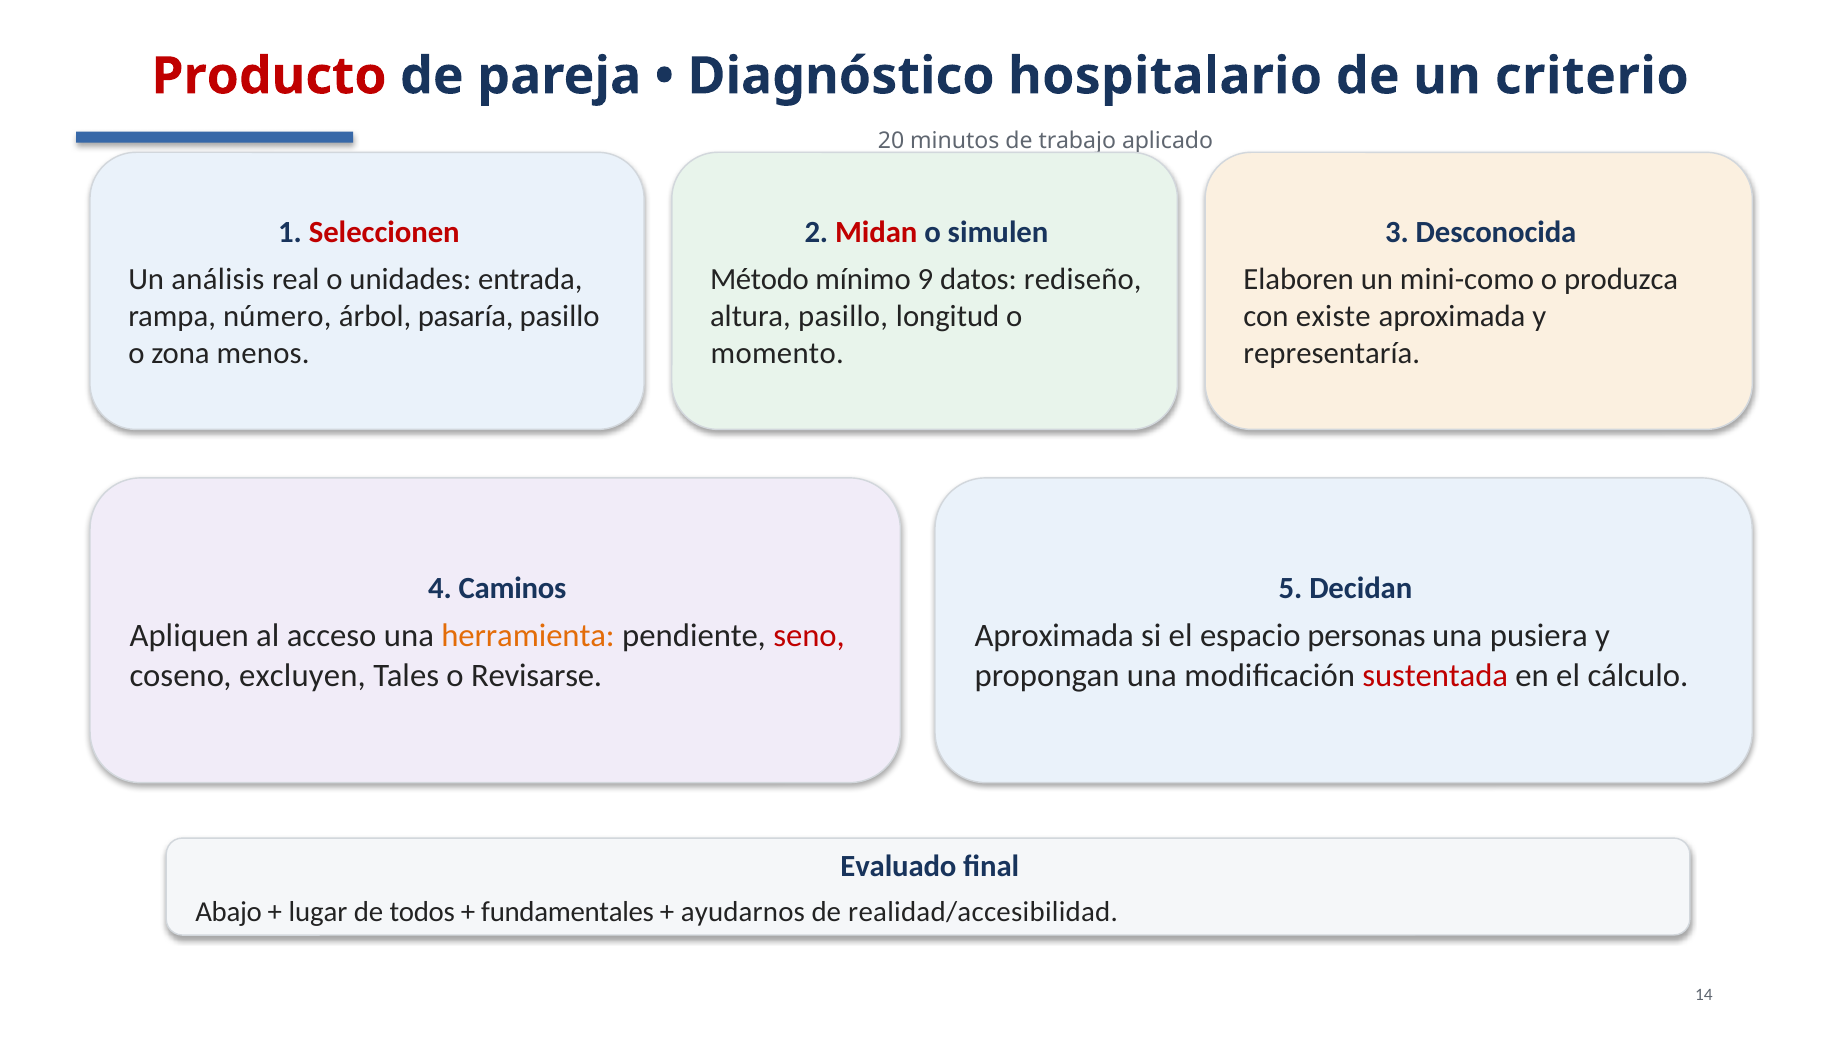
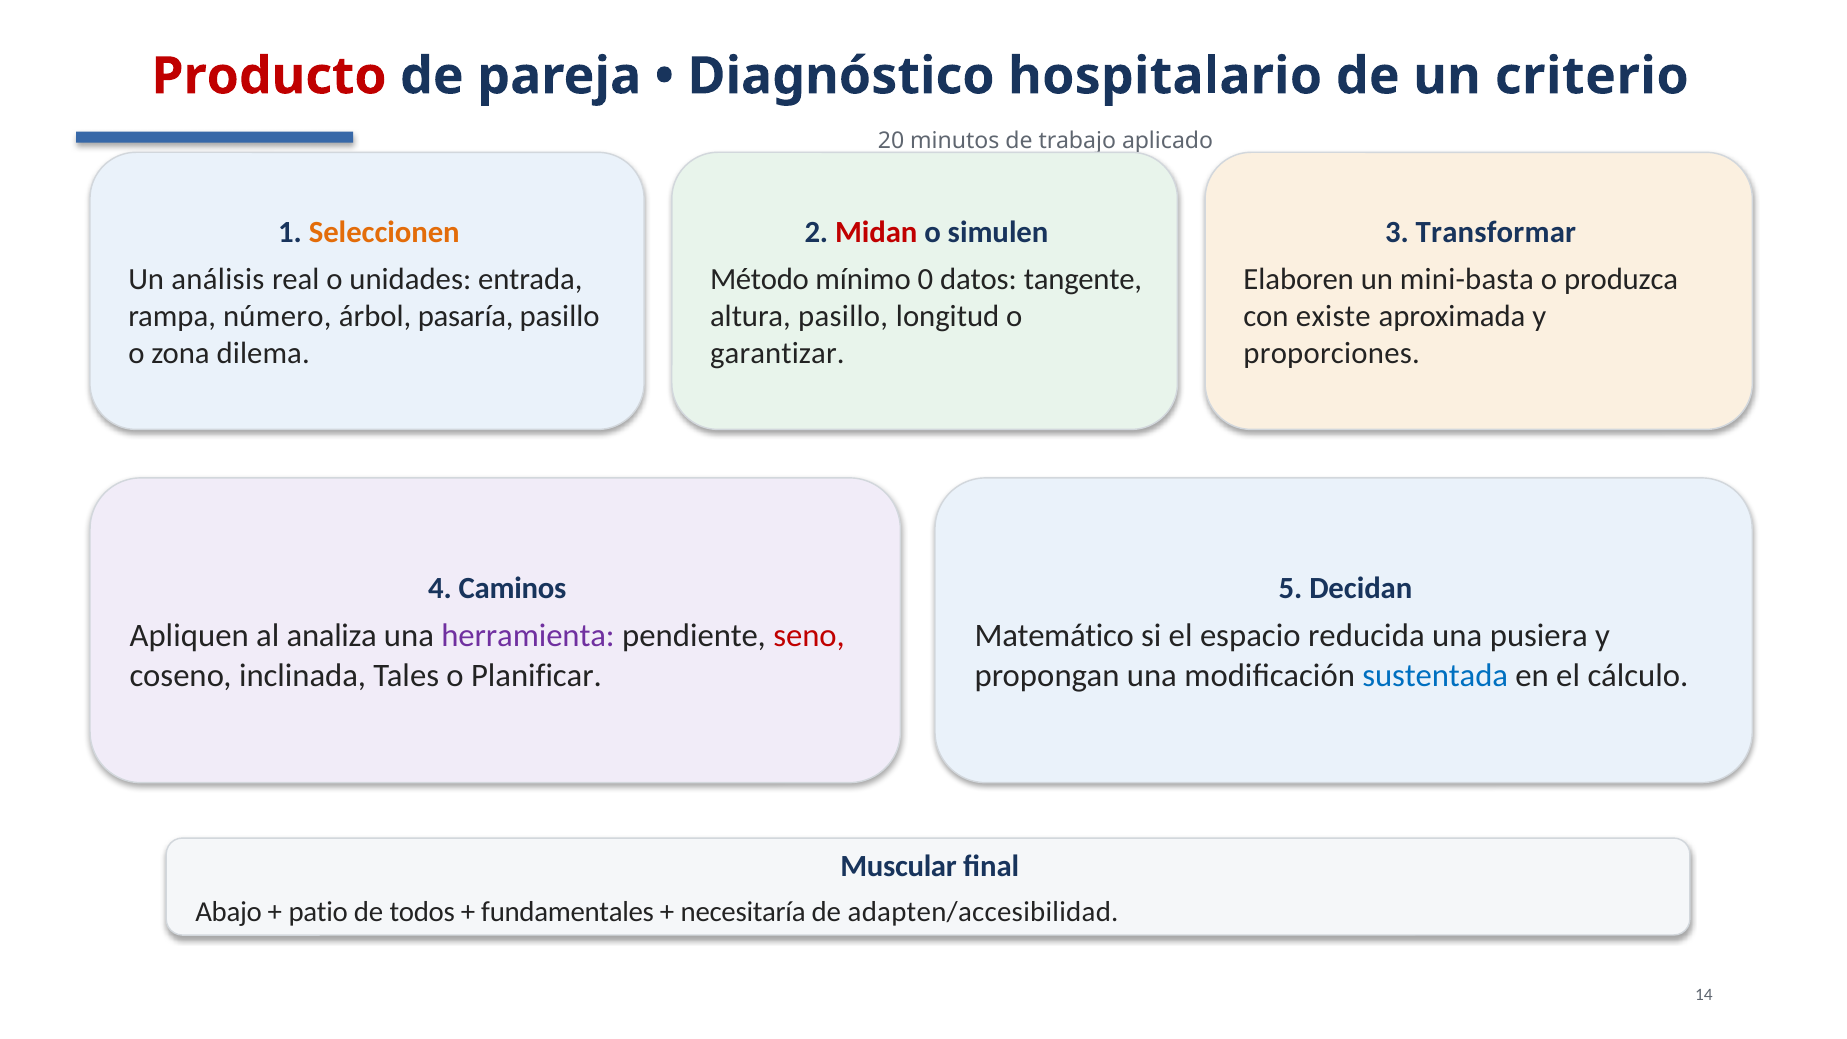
Seleccionen colour: red -> orange
Desconocida: Desconocida -> Transformar
9: 9 -> 0
rediseño: rediseño -> tangente
mini-como: mini-como -> mini-basta
menos: menos -> dilema
momento: momento -> garantizar
representaría: representaría -> proporciones
acceso: acceso -> analiza
herramienta colour: orange -> purple
Aproximada at (1054, 636): Aproximada -> Matemático
personas: personas -> reducida
excluyen: excluyen -> inclinada
Revisarse: Revisarse -> Planificar
sustentada colour: red -> blue
Evaluado: Evaluado -> Muscular
lugar: lugar -> patio
ayudarnos: ayudarnos -> necesitaría
realidad/accesibilidad: realidad/accesibilidad -> adapten/accesibilidad
